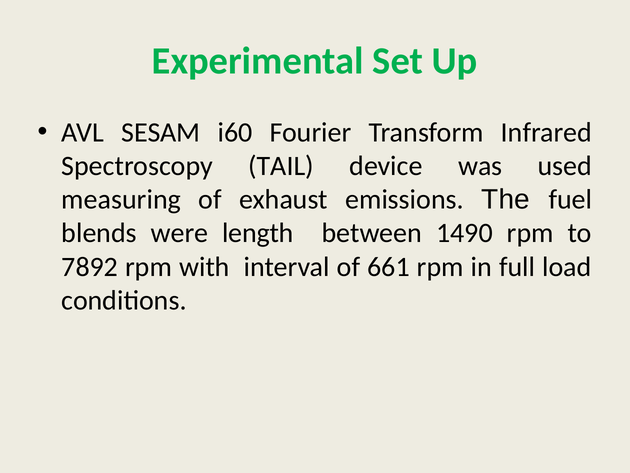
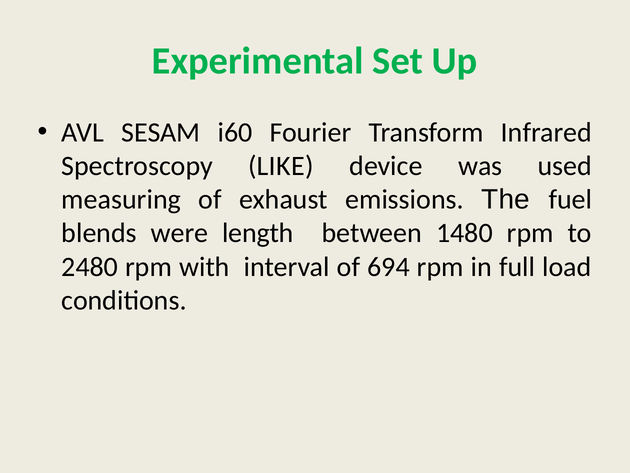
TAIL: TAIL -> LIKE
1490: 1490 -> 1480
7892: 7892 -> 2480
661: 661 -> 694
